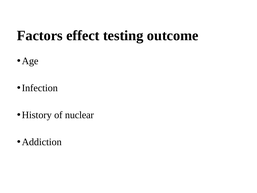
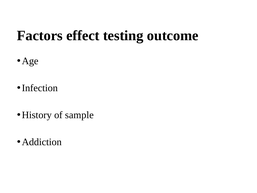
nuclear: nuclear -> sample
